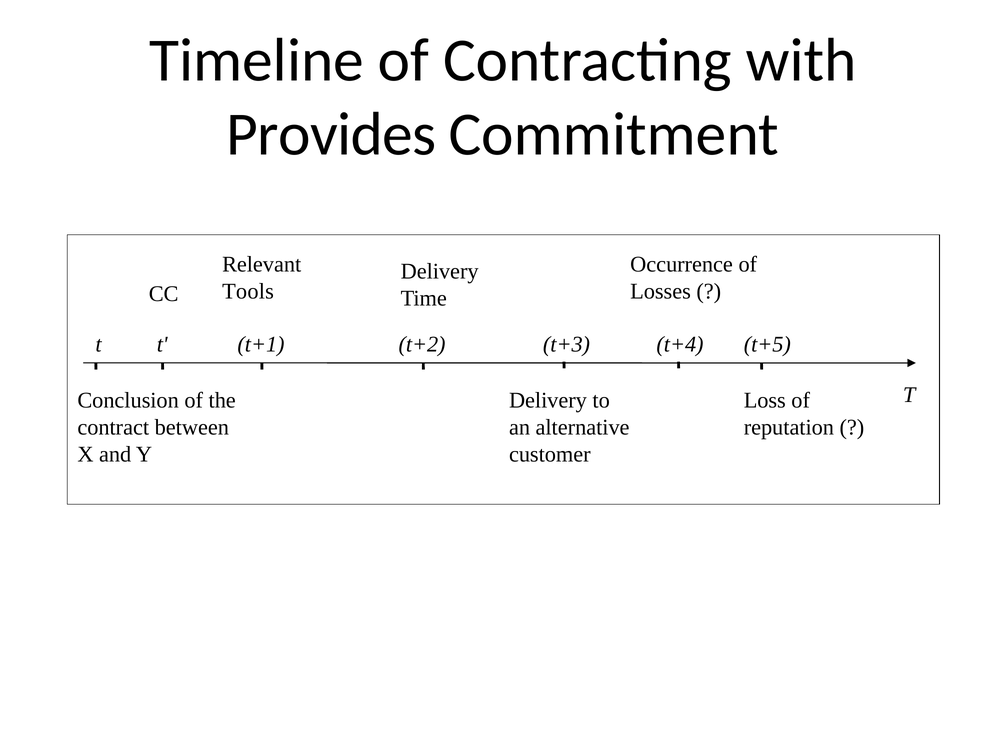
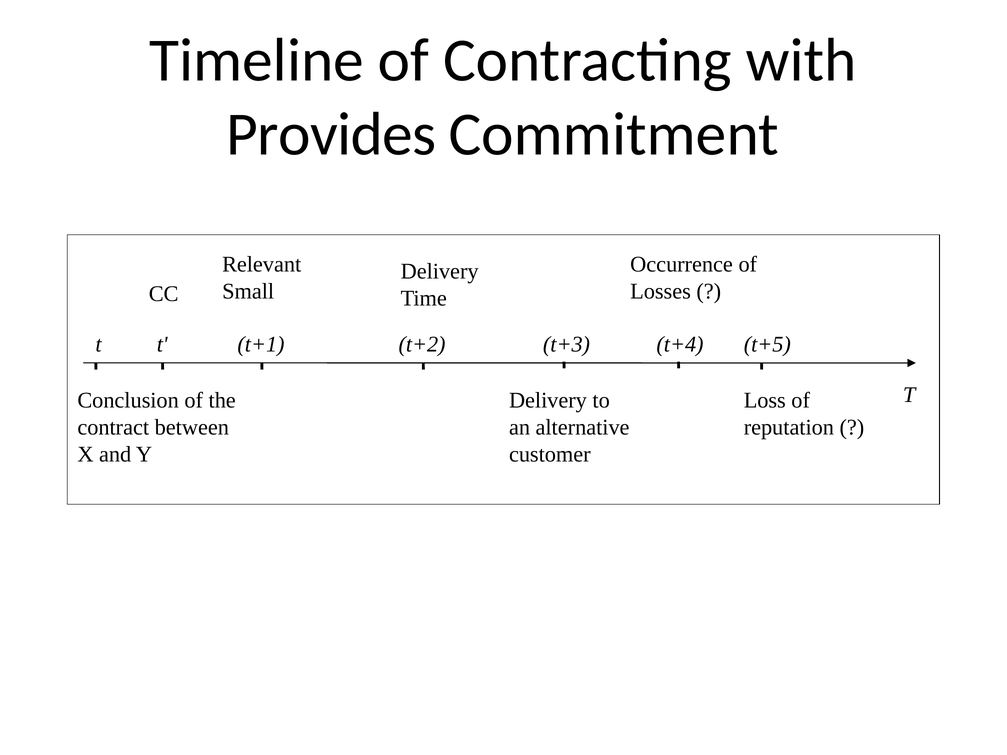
Tools: Tools -> Small
